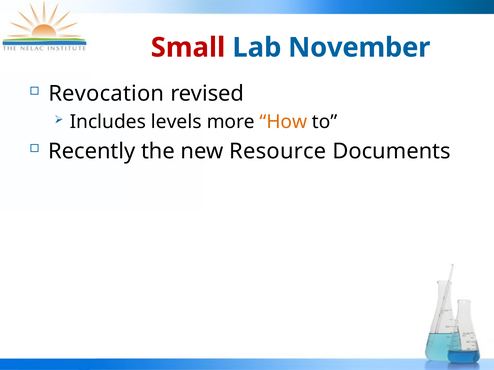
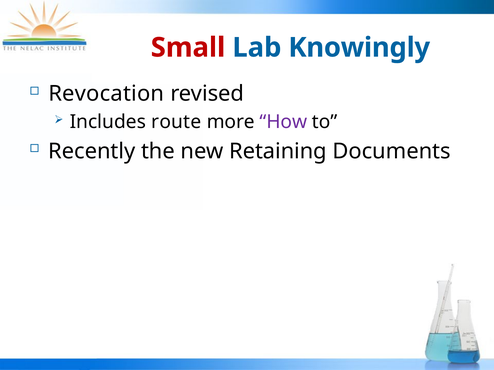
November: November -> Knowingly
levels: levels -> route
How colour: orange -> purple
Resource: Resource -> Retaining
